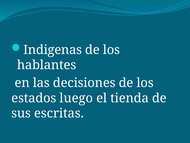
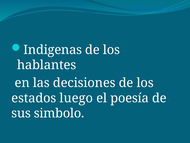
tienda: tienda -> poesía
escritas: escritas -> simbolo
